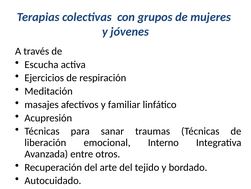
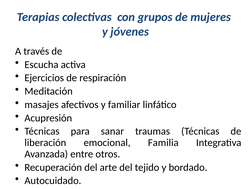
Interno: Interno -> Familia
